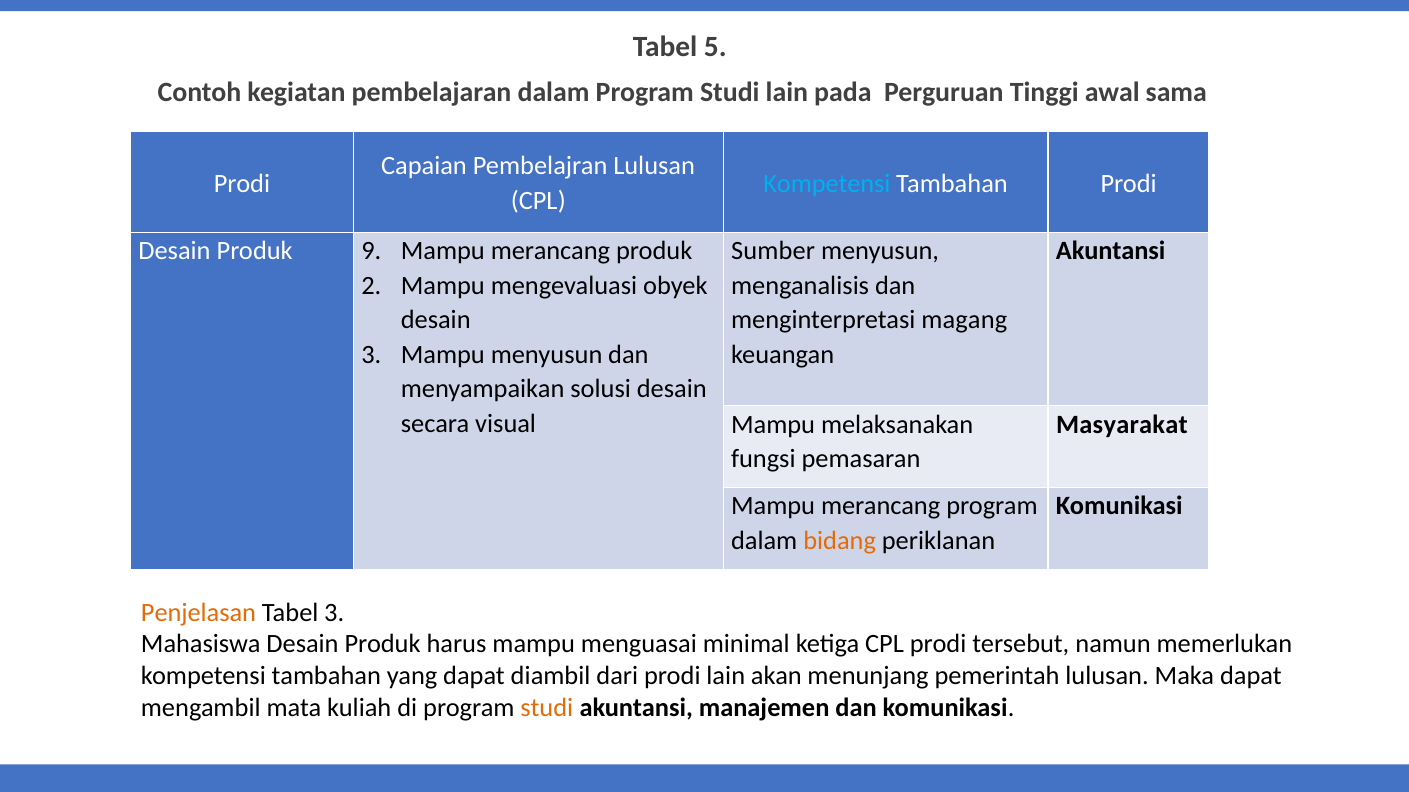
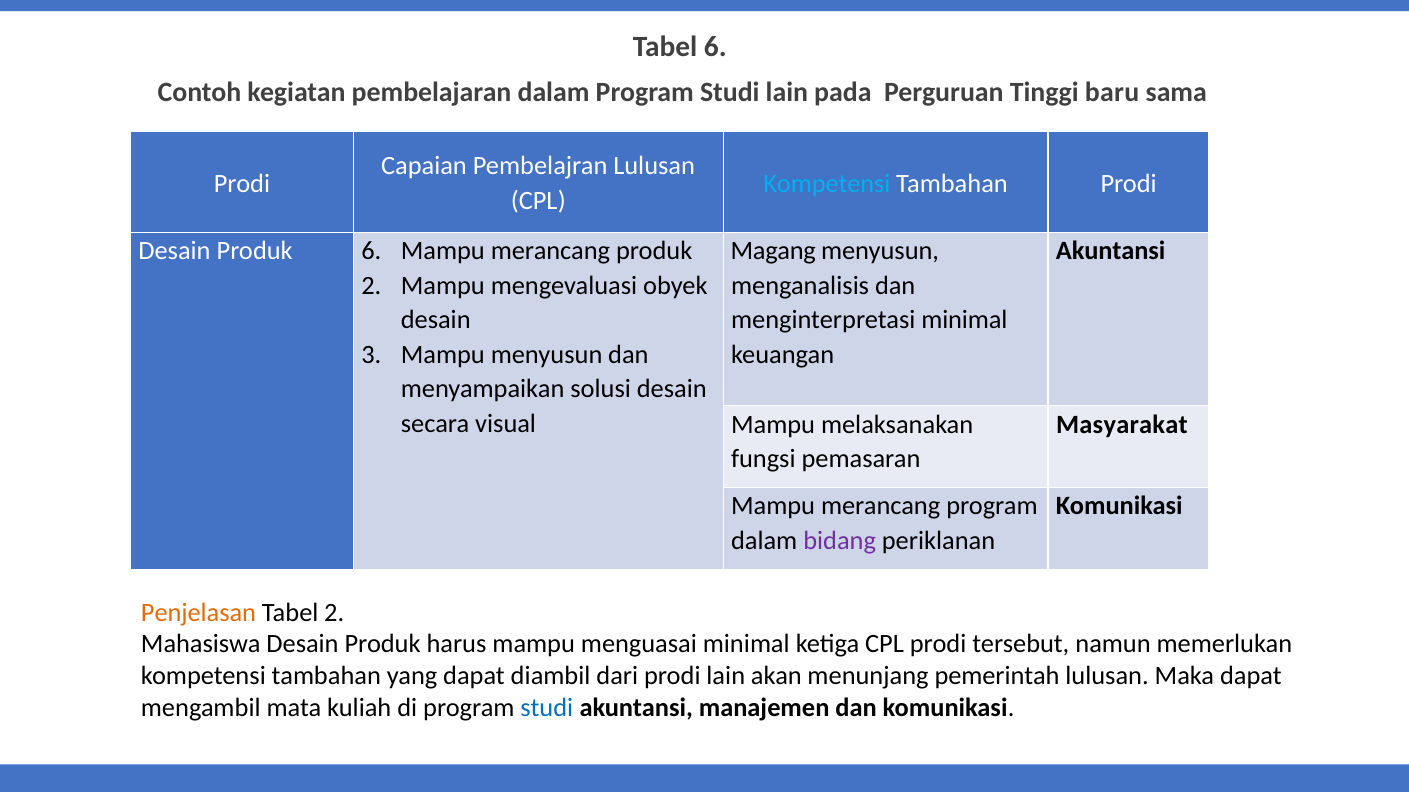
Tabel 5: 5 -> 6
awal: awal -> baru
Produk 9: 9 -> 6
Sumber: Sumber -> Magang
menginterpretasi magang: magang -> minimal
bidang colour: orange -> purple
Tabel 3: 3 -> 2
studi at (547, 708) colour: orange -> blue
